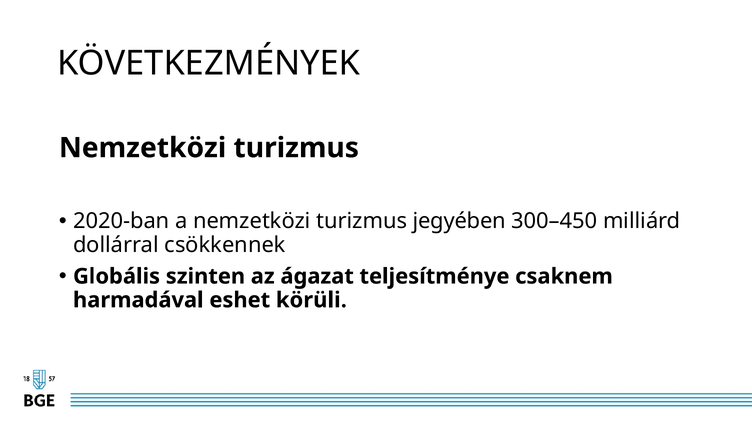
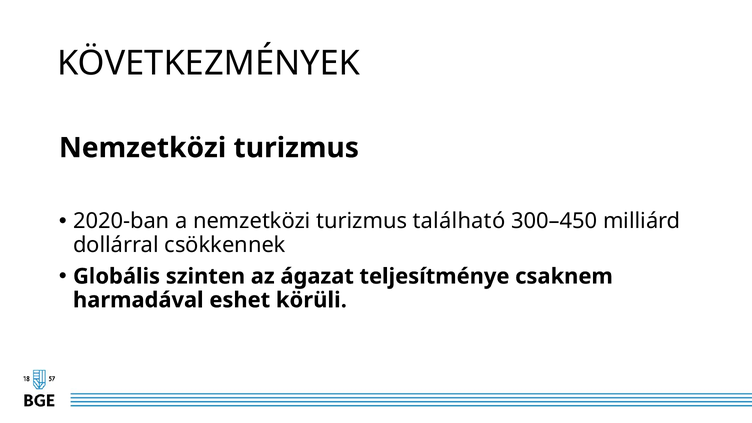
jegyében: jegyében -> található
